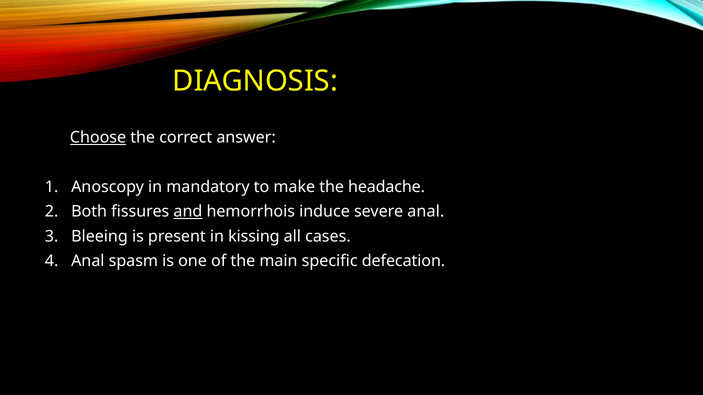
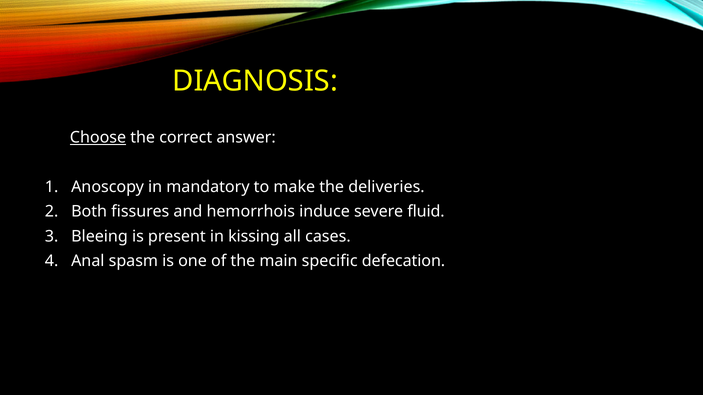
headache: headache -> deliveries
and underline: present -> none
severe anal: anal -> fluid
